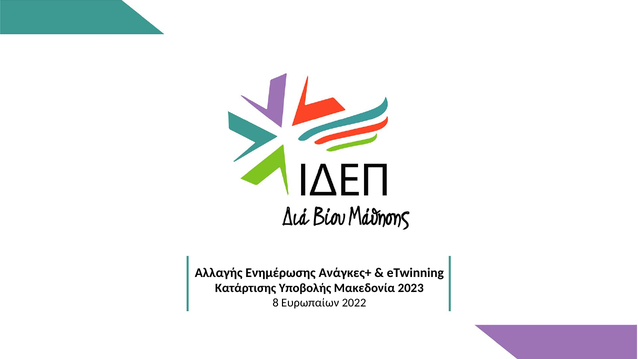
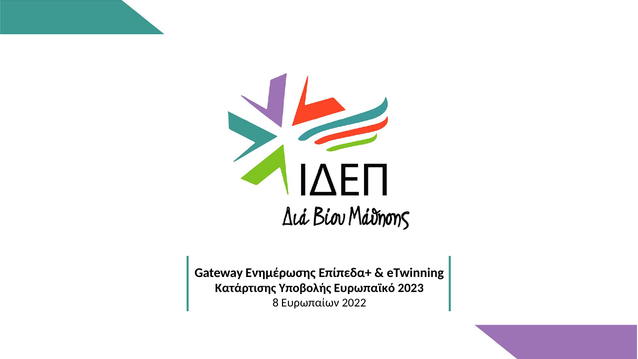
Αλλαγής: Αλλαγής -> Gateway
Ανάγκες+: Ανάγκες+ -> Επίπεδα+
Μακεδονία: Μακεδονία -> Ευρωπαϊκό
